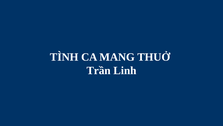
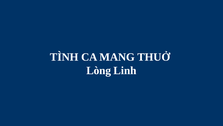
Trần: Trần -> Lòng
